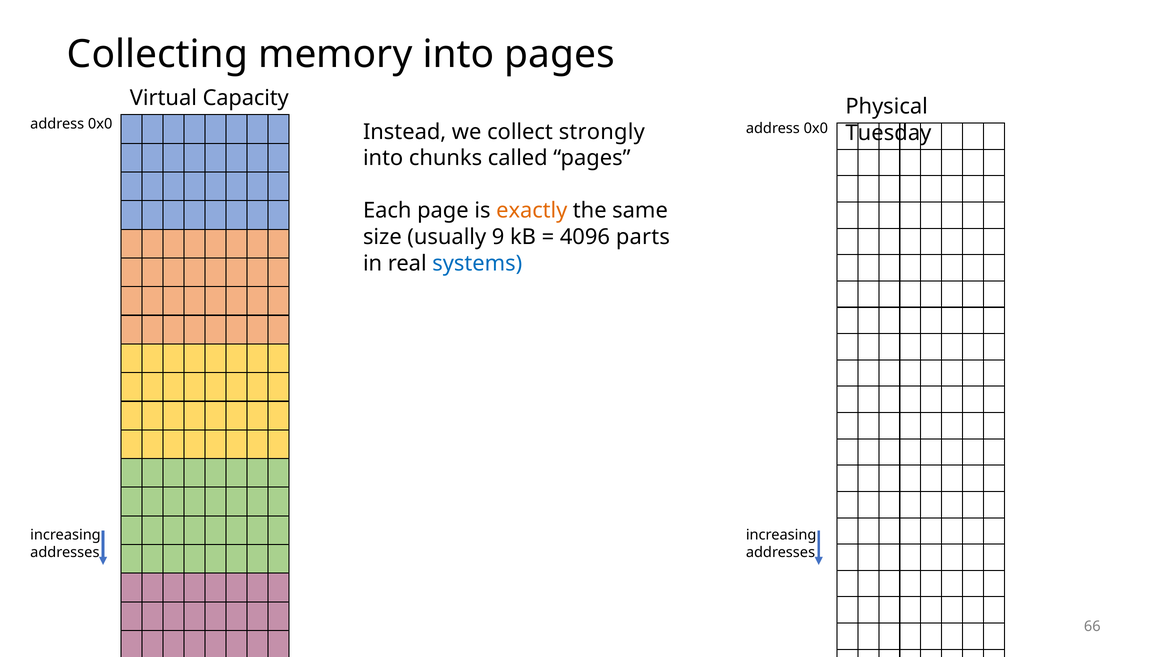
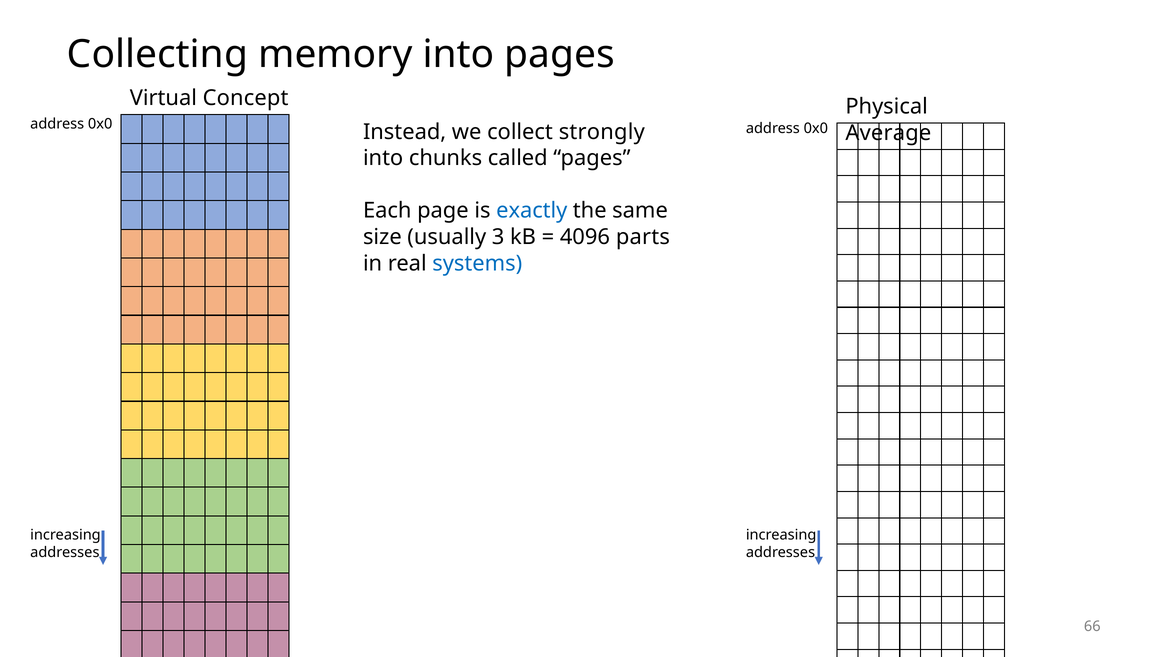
Capacity: Capacity -> Concept
Tuesday: Tuesday -> Average
exactly colour: orange -> blue
9: 9 -> 3
